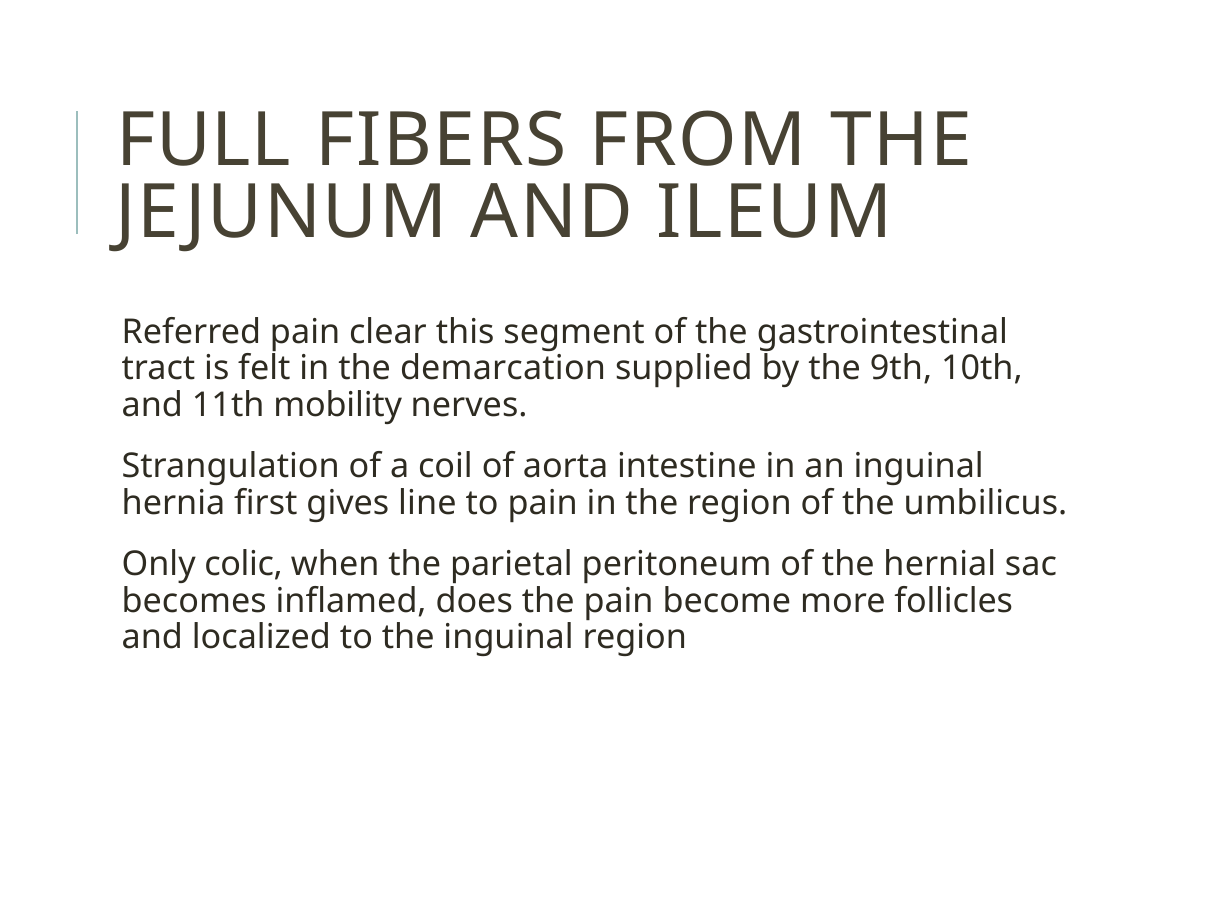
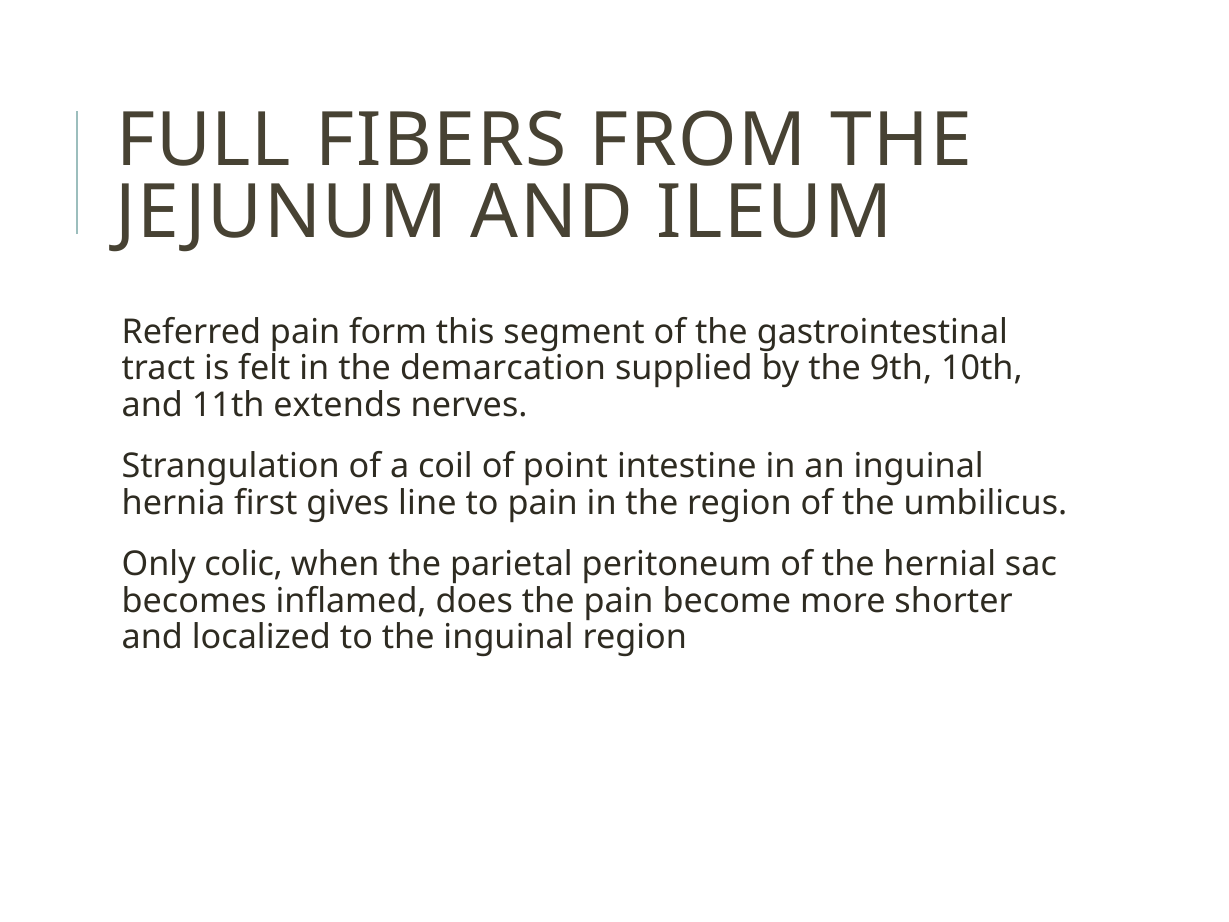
clear: clear -> form
mobility: mobility -> extends
aorta: aorta -> point
follicles: follicles -> shorter
